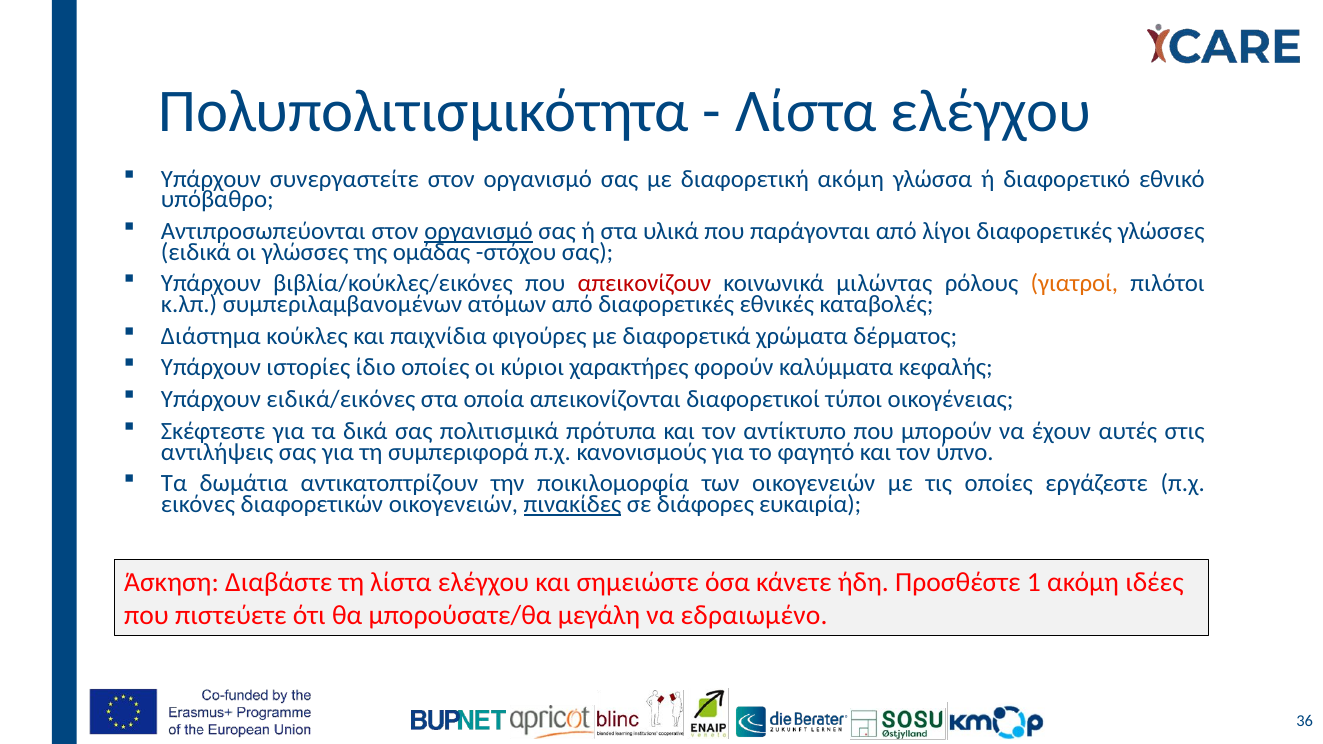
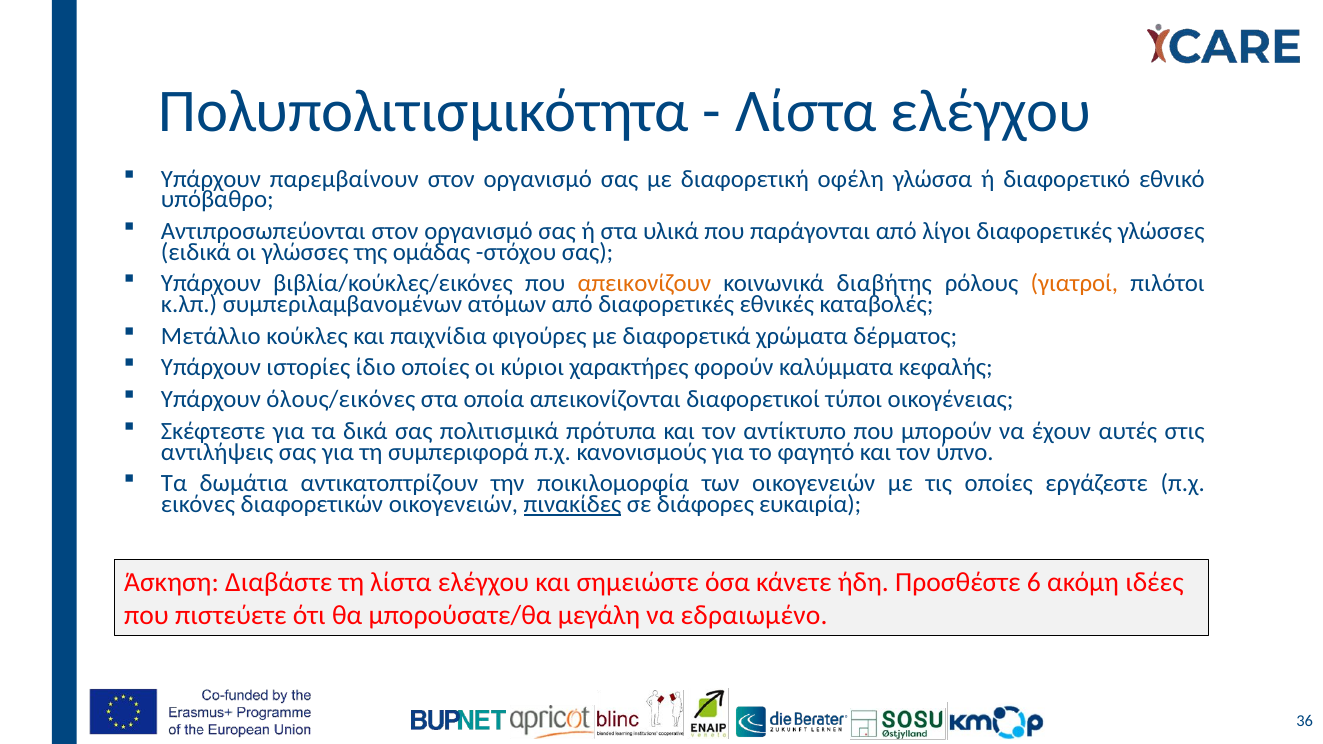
συνεργαστείτε: συνεργαστείτε -> παρεμβαίνουν
διαφορετική ακόμη: ακόμη -> οφέλη
οργανισμό at (478, 231) underline: present -> none
απεικονίζουν colour: red -> orange
μιλώντας: μιλώντας -> διαβήτης
Διάστημα: Διάστημα -> Μετάλλιο
ειδικά/εικόνες: ειδικά/εικόνες -> όλους/εικόνες
1: 1 -> 6
